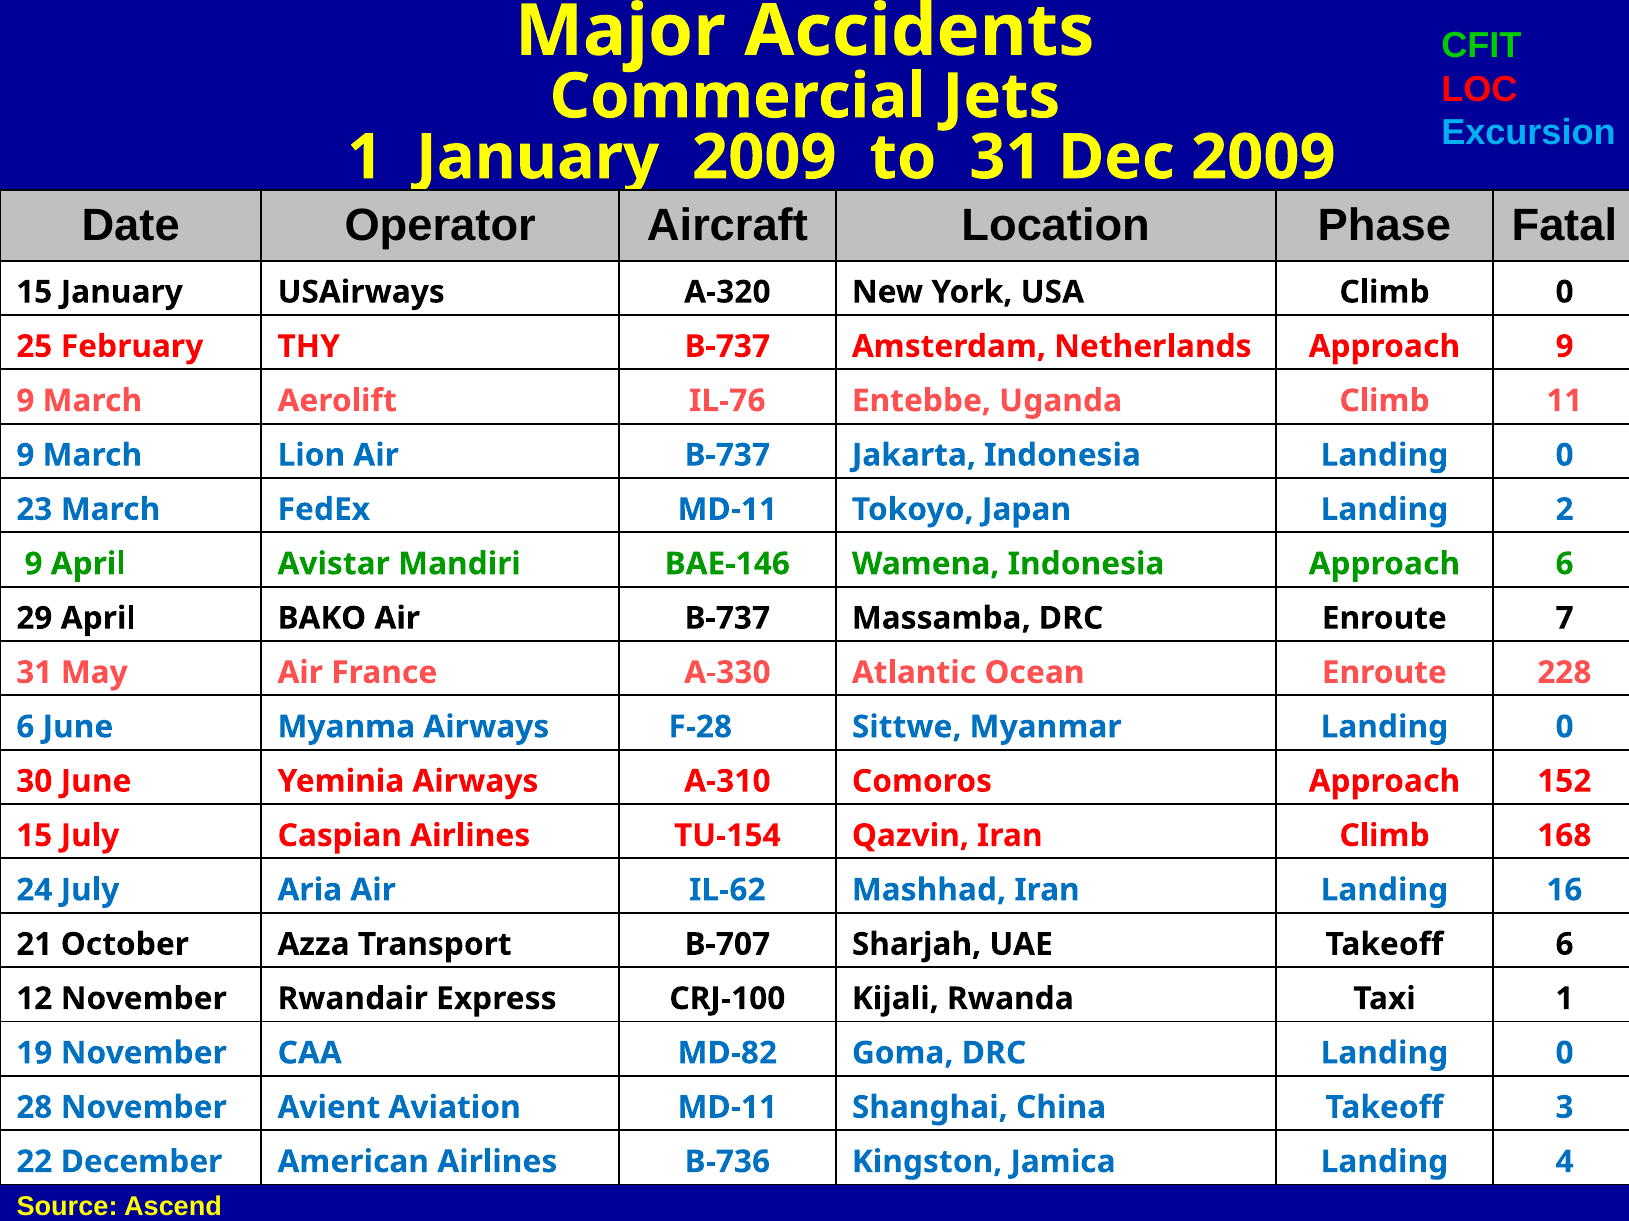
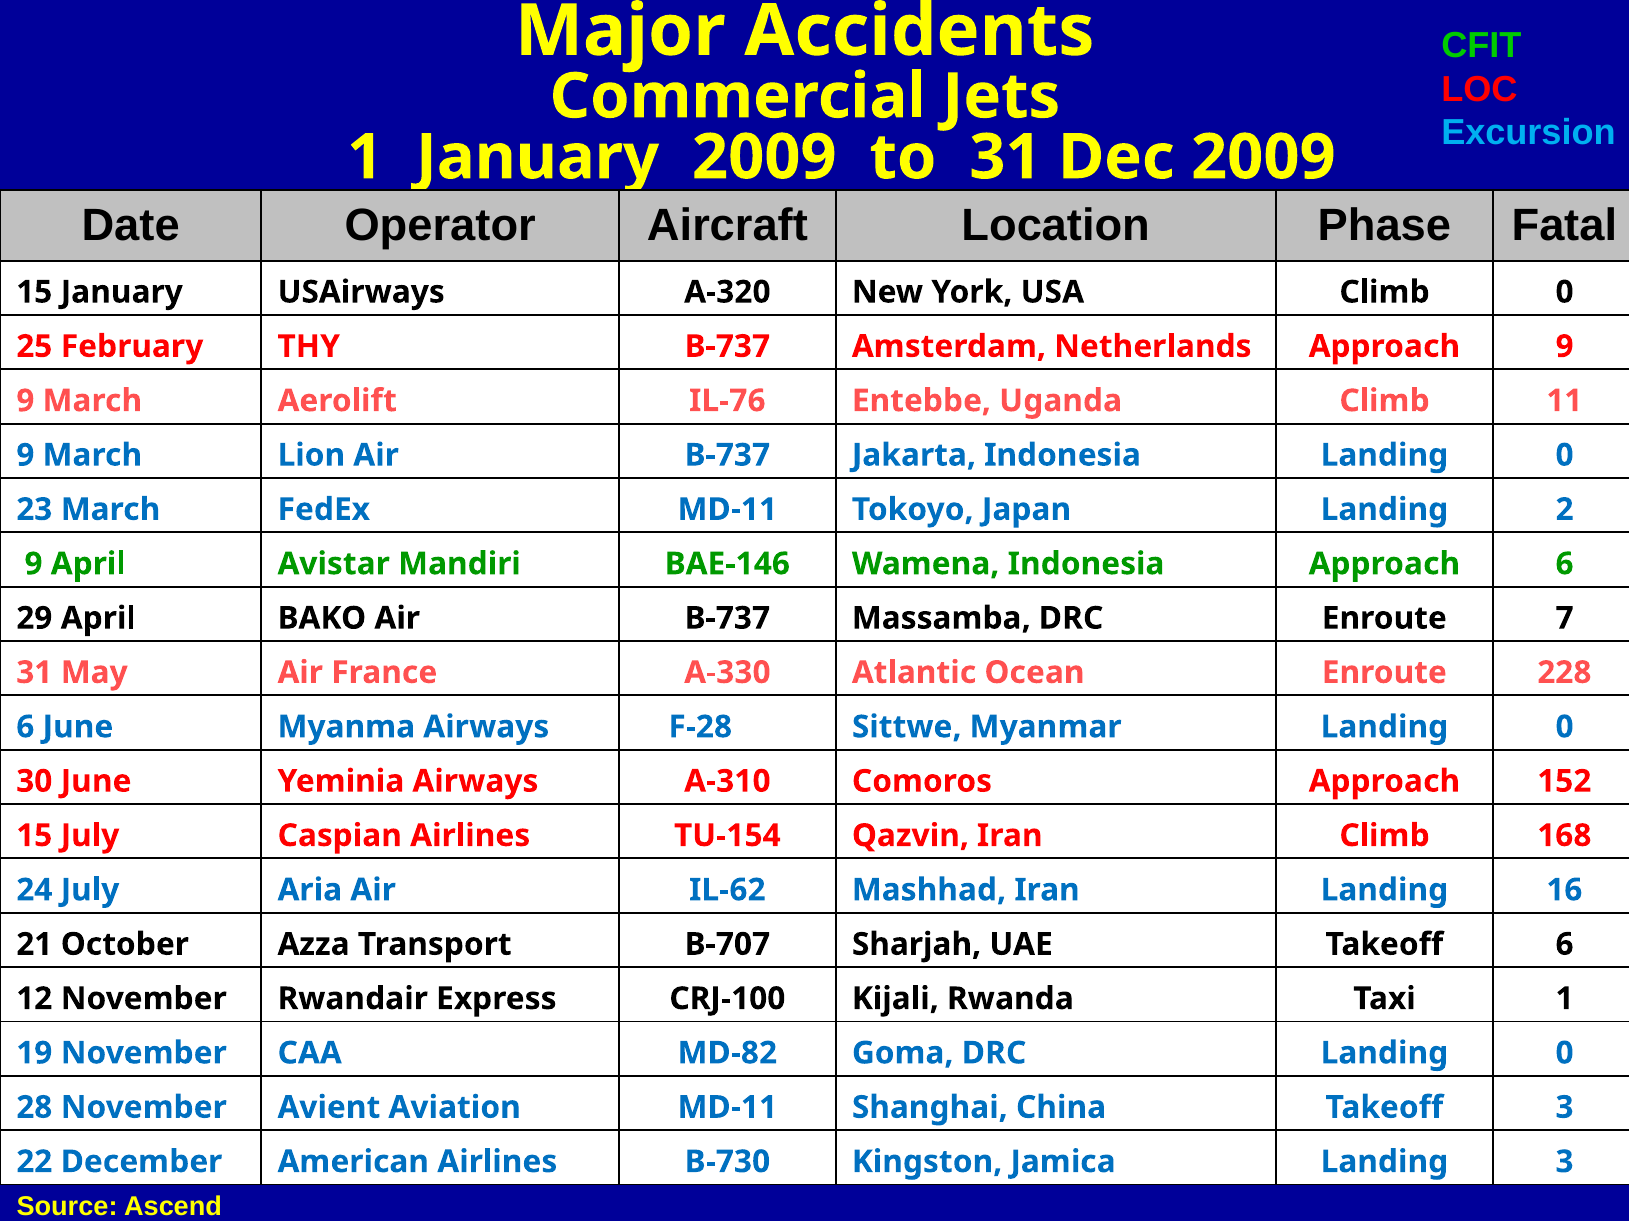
B-736: B-736 -> B-730
Landing 4: 4 -> 3
